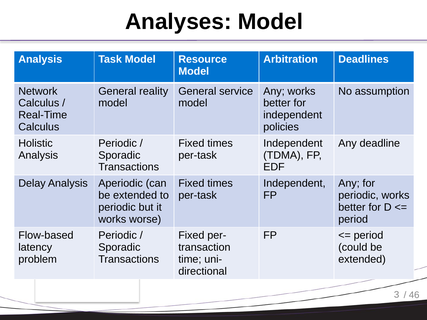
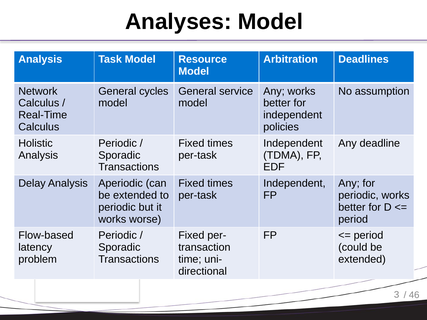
reality: reality -> cycles
